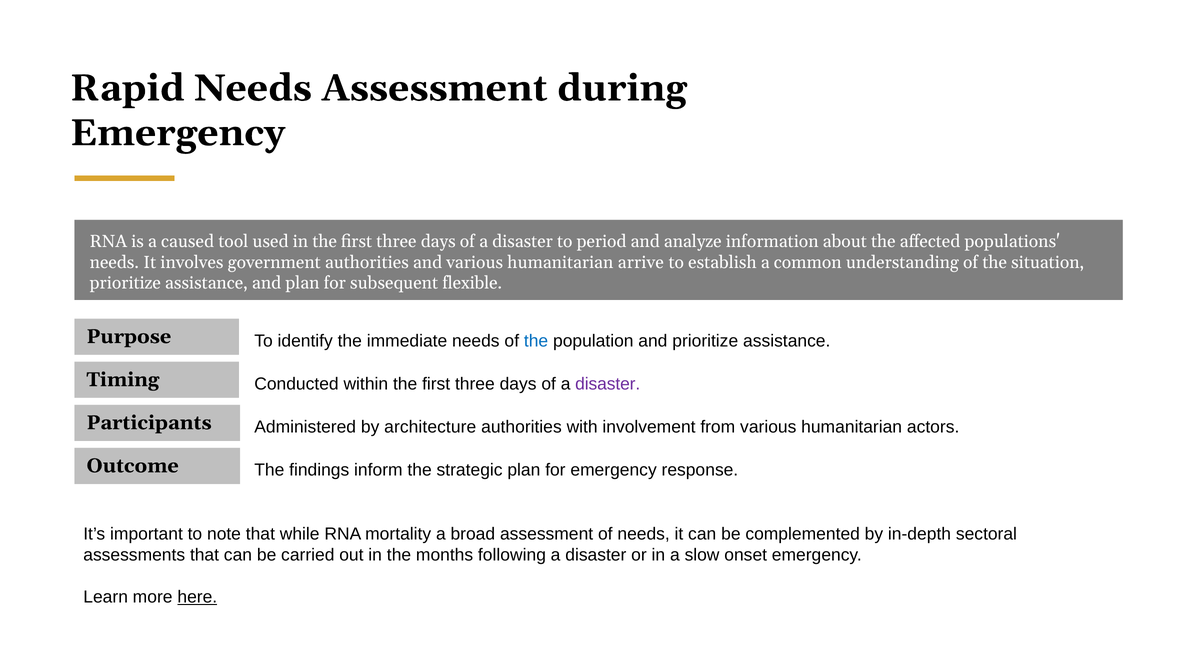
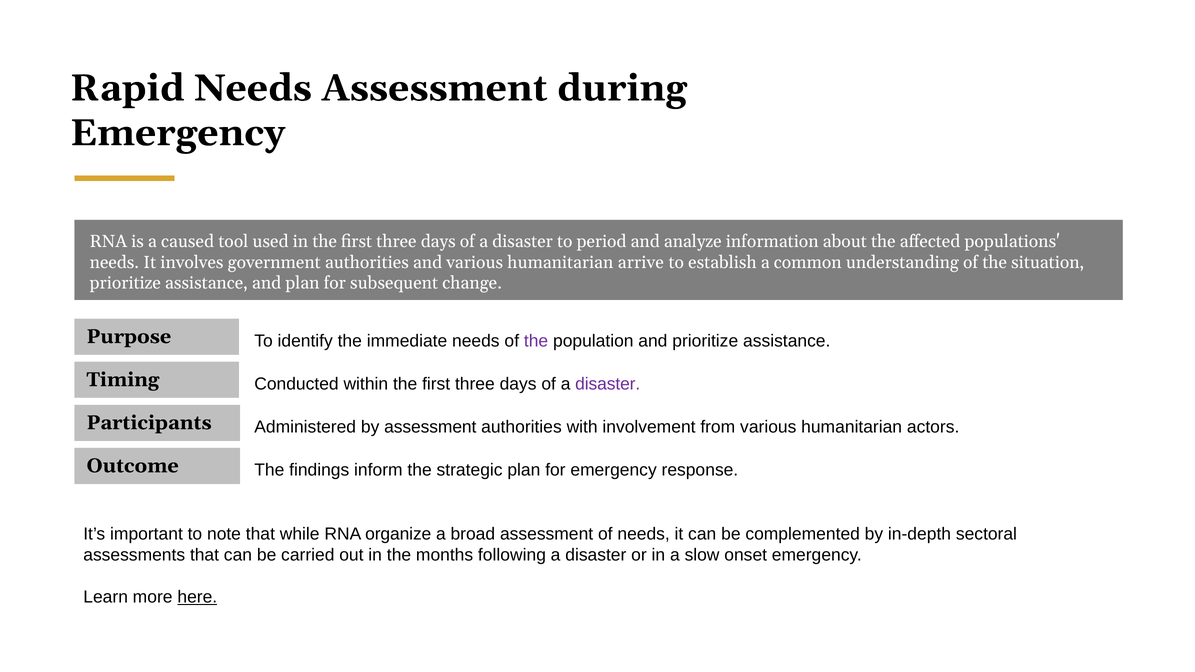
flexible: flexible -> change
the at (536, 341) colour: blue -> purple
by architecture: architecture -> assessment
mortality: mortality -> organize
